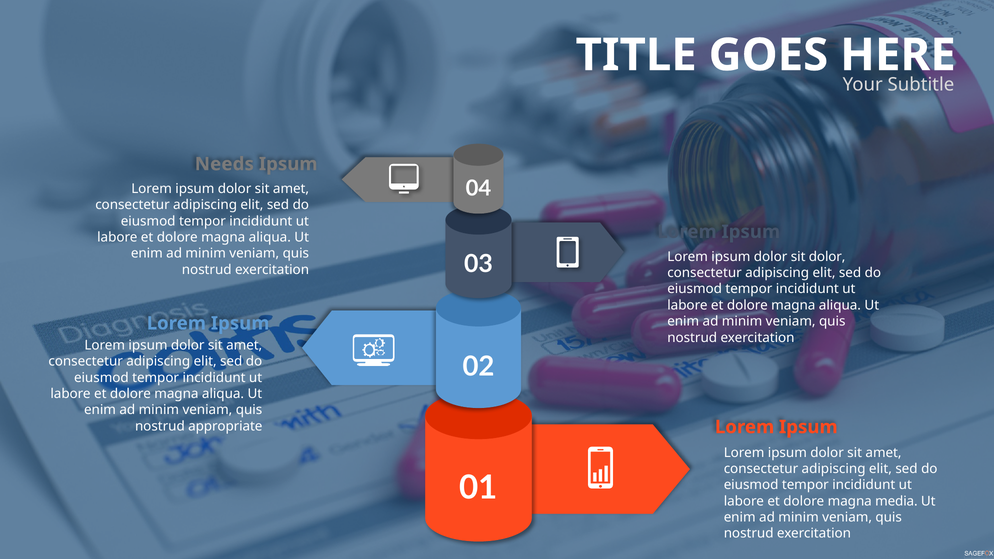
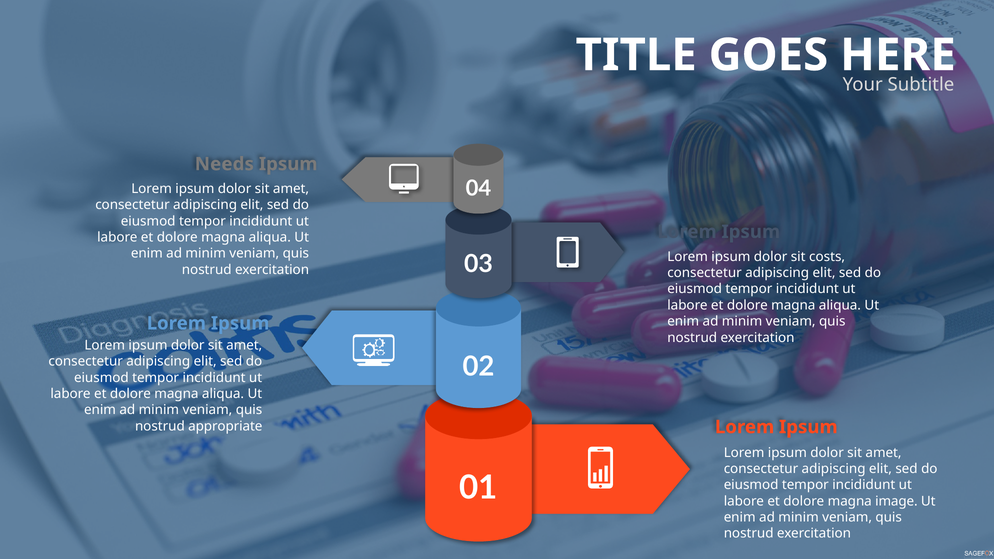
sit dolor: dolor -> costs
media: media -> image
